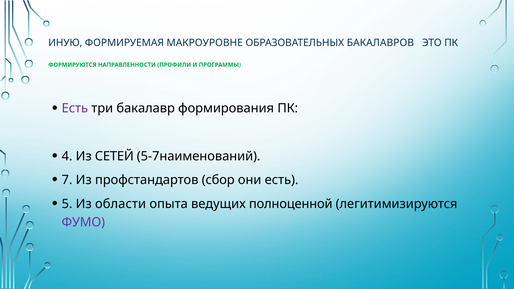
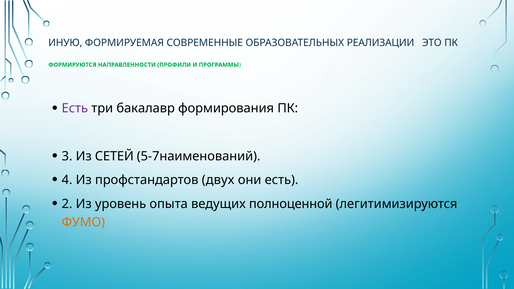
МАКРОУРОВНЕ: МАКРОУРОВНЕ -> СОВРЕМЕННЫЕ
БАКАЛАВРОВ: БАКАЛАВРОВ -> РЕАЛИЗАЦИИ
4: 4 -> 3
7: 7 -> 4
сбор: сбор -> двух
5: 5 -> 2
области: области -> уровень
ФУМО colour: purple -> orange
